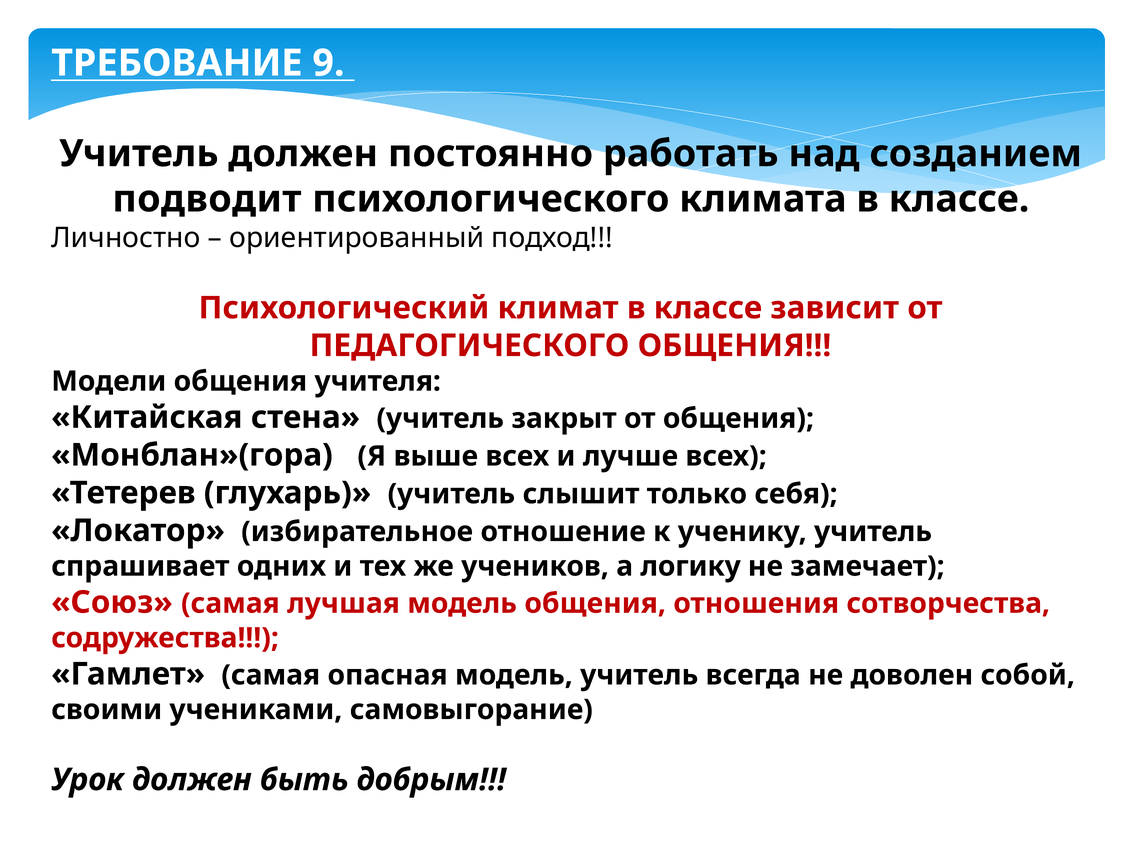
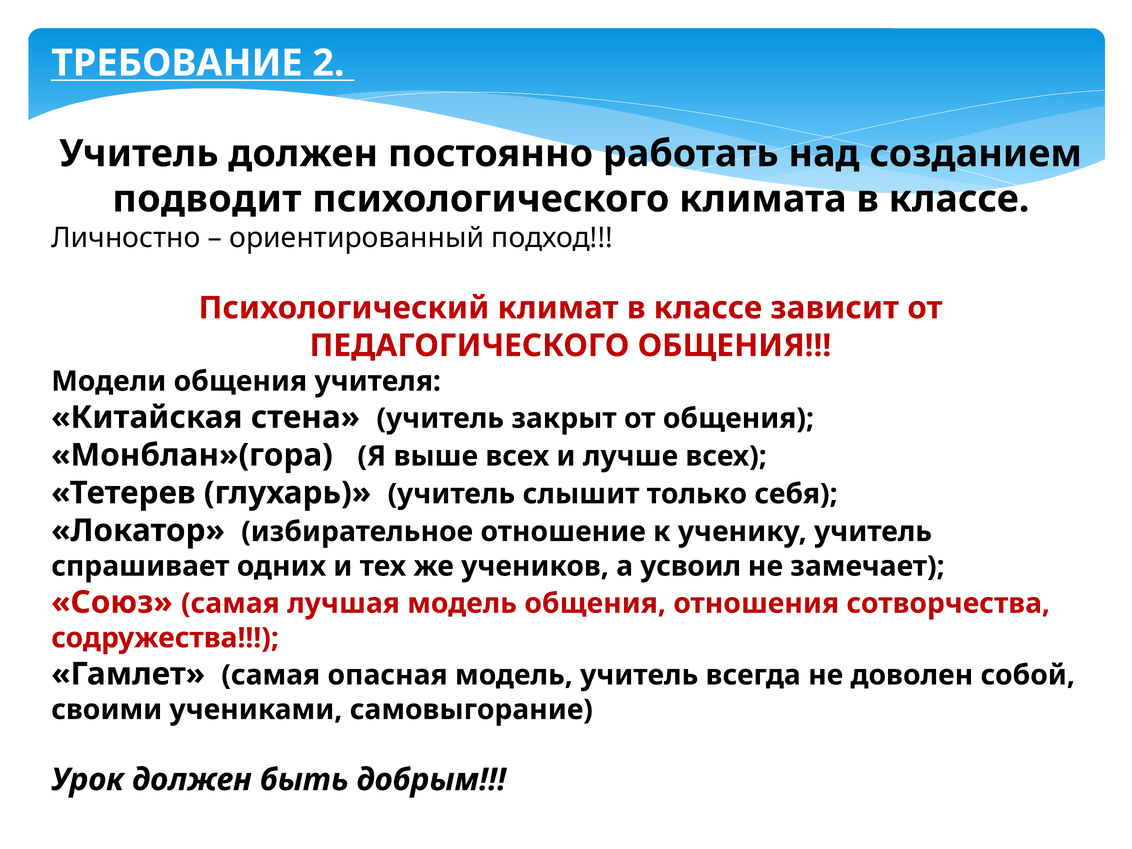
9: 9 -> 2
логику: логику -> усвоил
